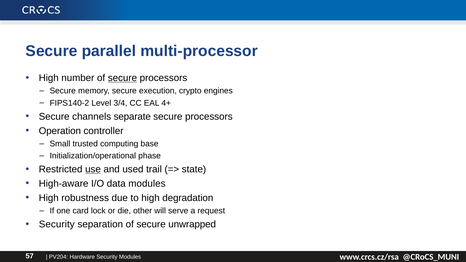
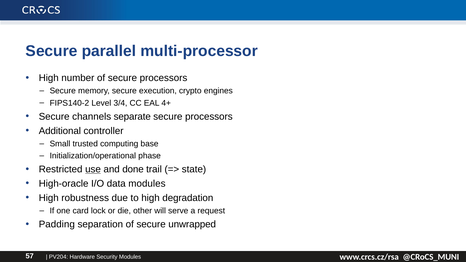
secure at (122, 78) underline: present -> none
Operation: Operation -> Additional
used: used -> done
High-aware: High-aware -> High-oracle
Security at (57, 224): Security -> Padding
